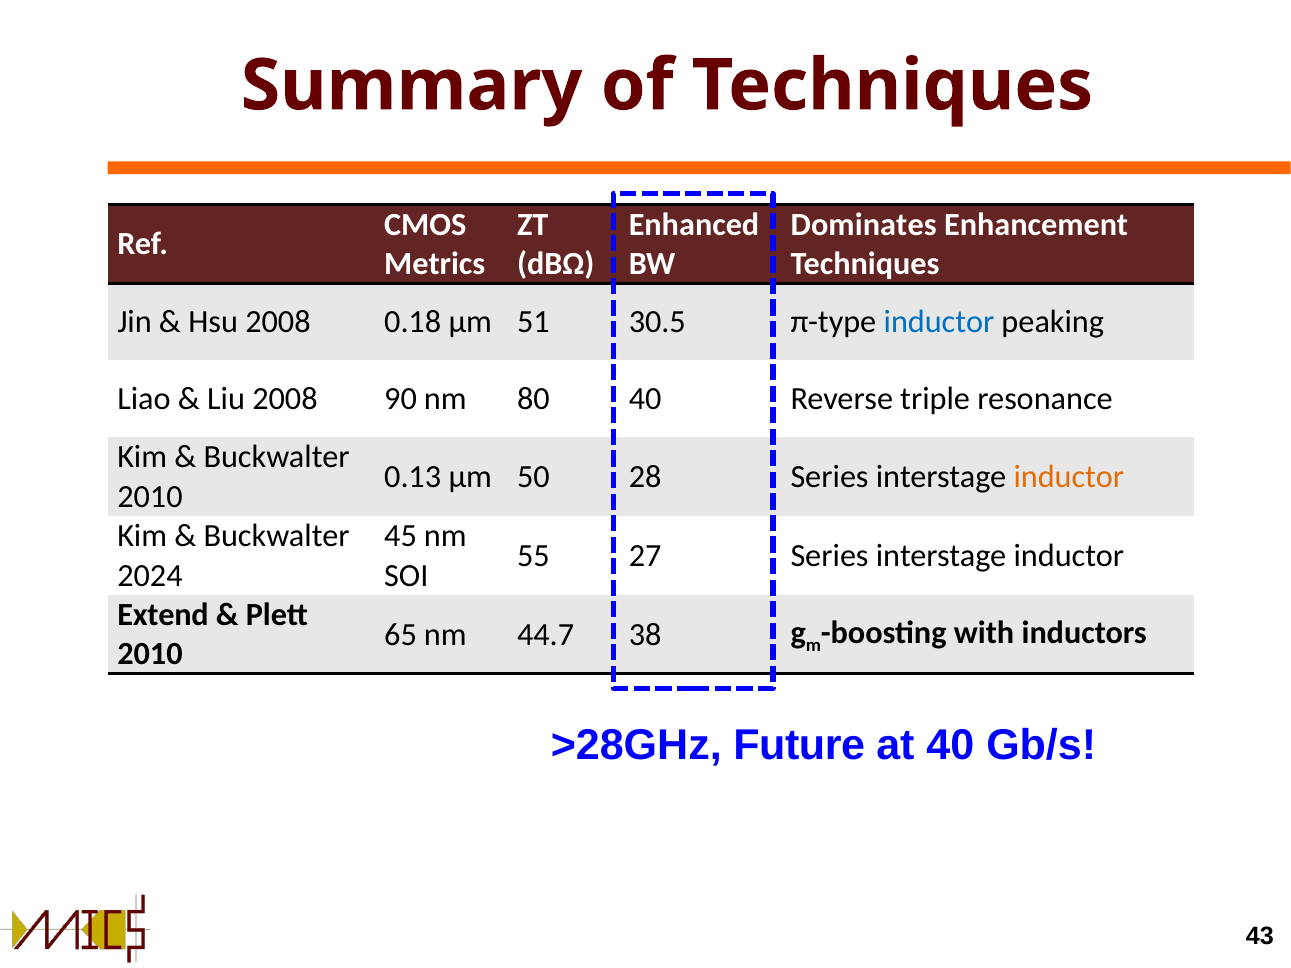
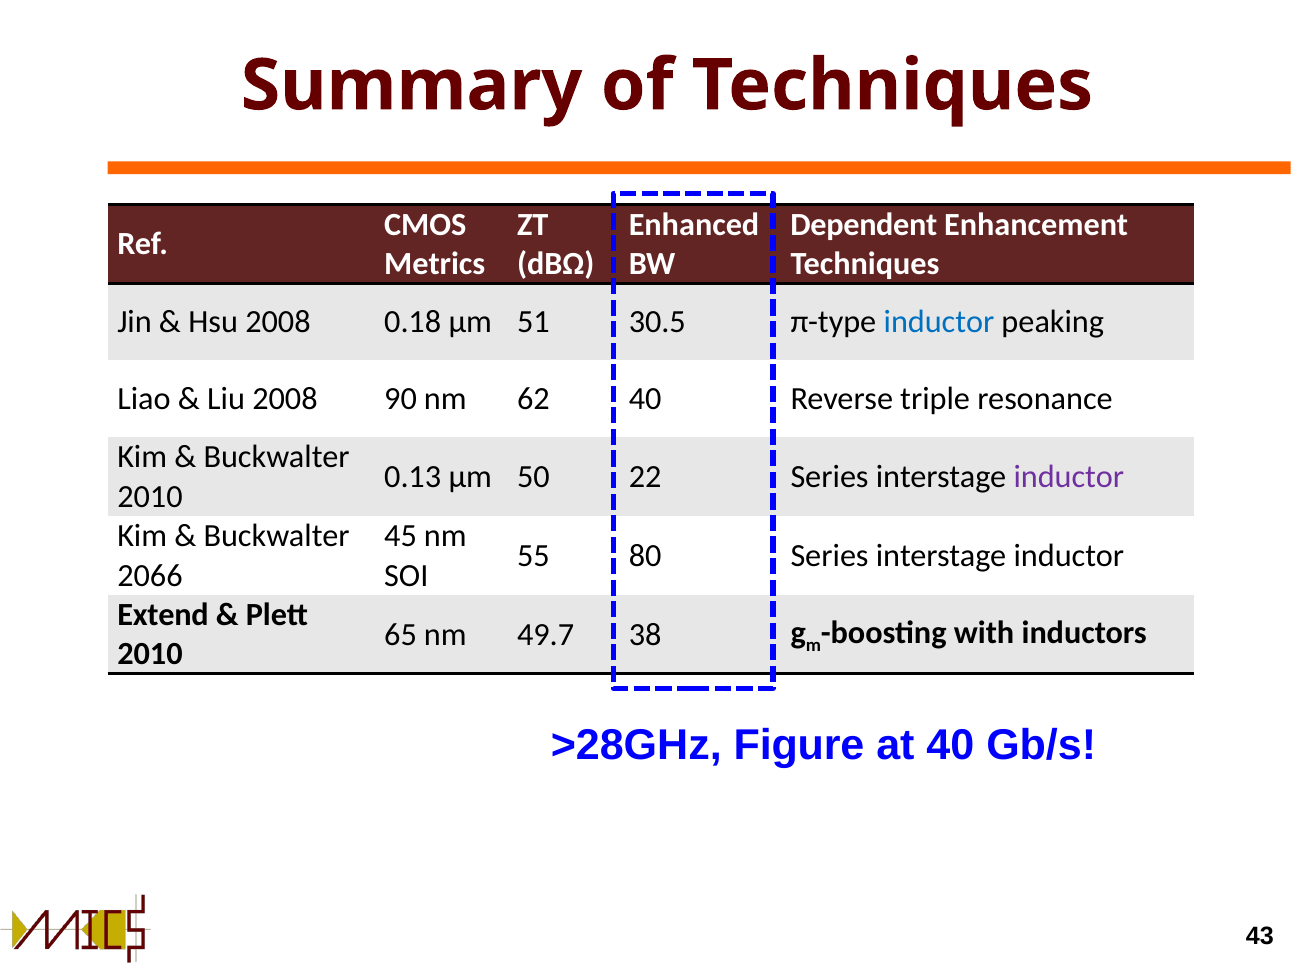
Dominates: Dominates -> Dependent
80: 80 -> 62
28: 28 -> 22
inductor at (1069, 477) colour: orange -> purple
27: 27 -> 80
2024: 2024 -> 2066
44.7: 44.7 -> 49.7
Future: Future -> Figure
